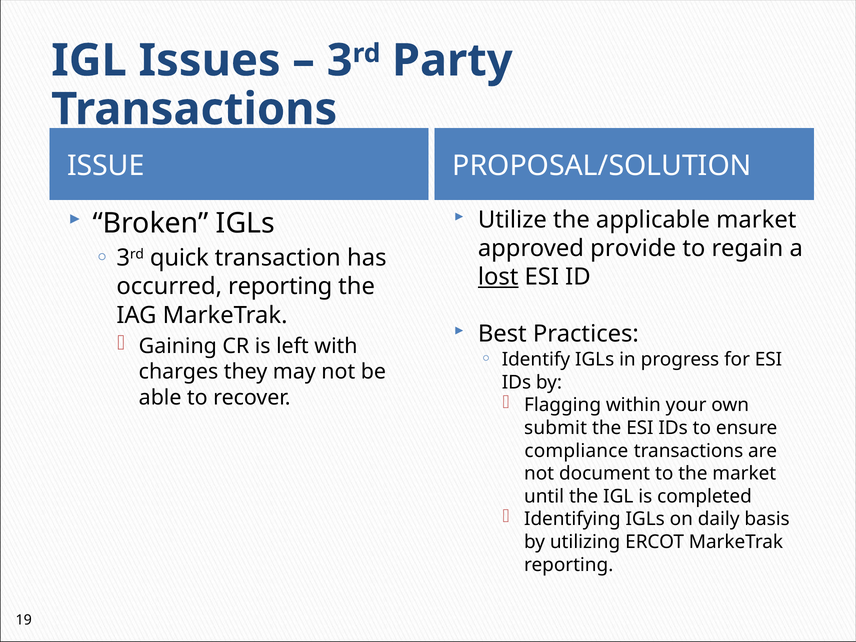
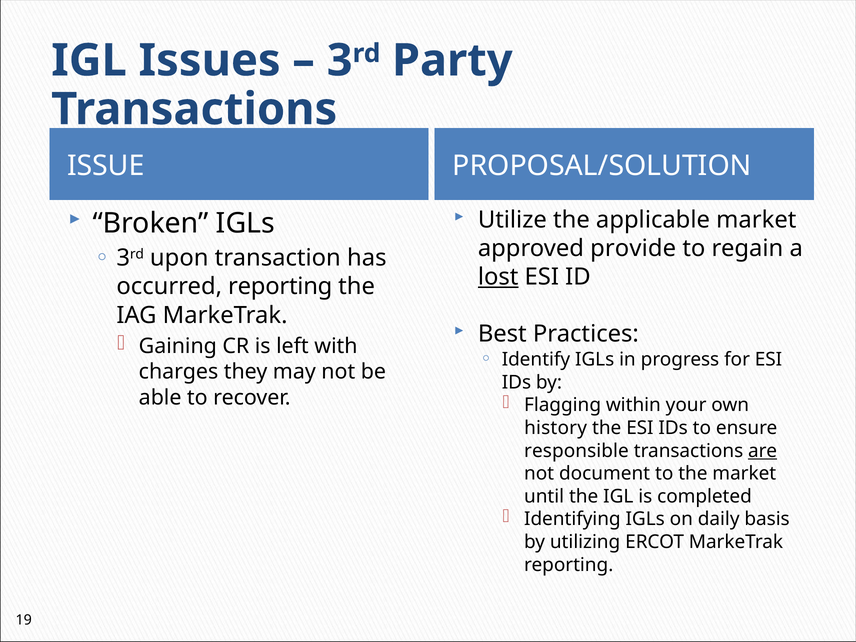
quick: quick -> upon
submit: submit -> history
compliance: compliance -> responsible
are underline: none -> present
